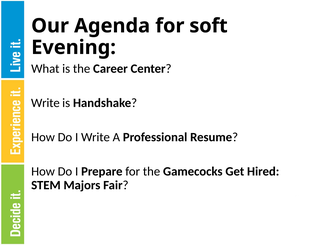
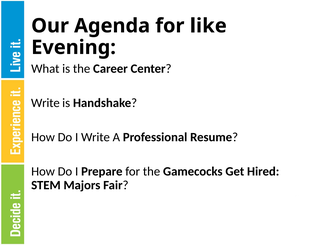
soft: soft -> like
